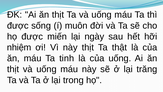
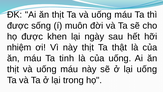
miến: miến -> khen
lại trăng: trăng -> uống
